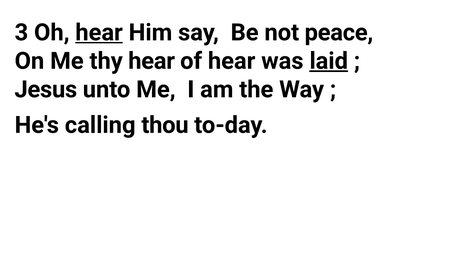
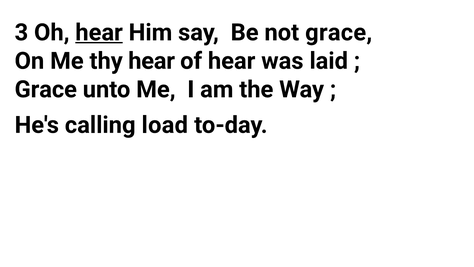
not peace: peace -> grace
laid underline: present -> none
Jesus at (46, 89): Jesus -> Grace
thou: thou -> load
